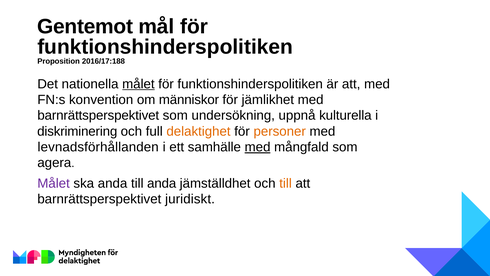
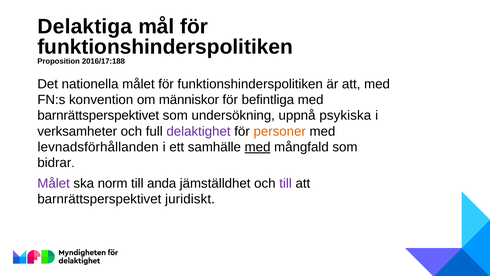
Gentemot: Gentemot -> Delaktiga
målet at (138, 84) underline: present -> none
jämlikhet: jämlikhet -> befintliga
kulturella: kulturella -> psykiska
diskriminering: diskriminering -> verksamheter
delaktighet colour: orange -> purple
agera: agera -> bidrar
ska anda: anda -> norm
till at (286, 183) colour: orange -> purple
